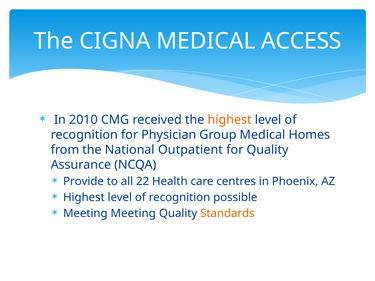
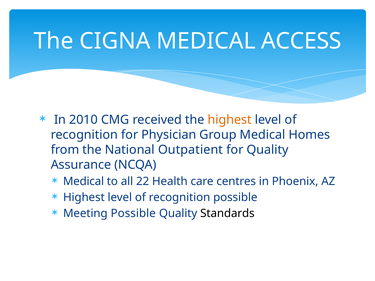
Provide at (84, 182): Provide -> Medical
Meeting Meeting: Meeting -> Possible
Standards colour: orange -> black
